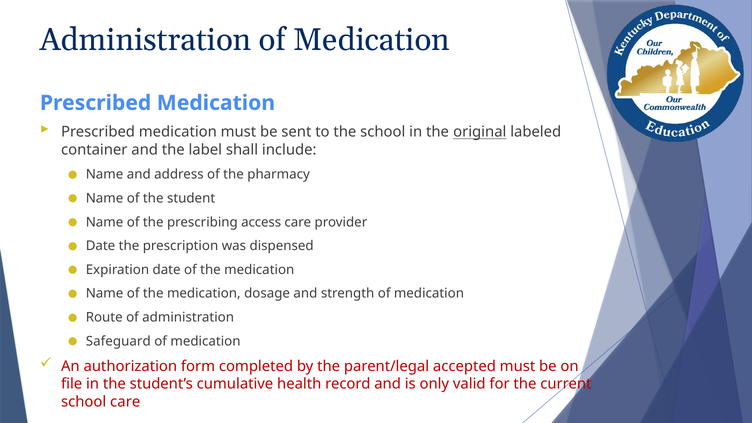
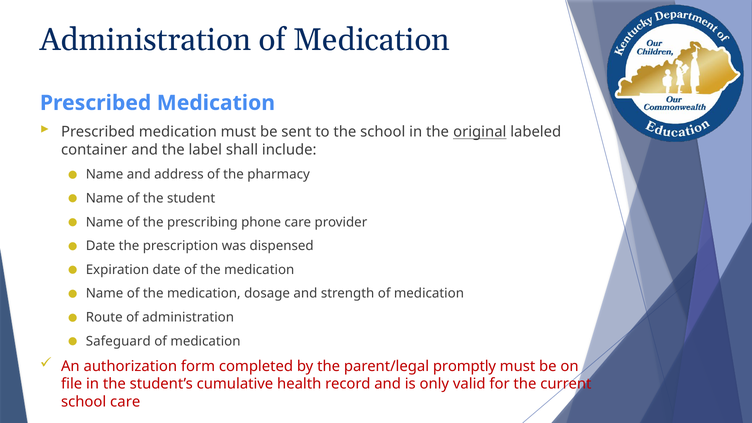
access: access -> phone
accepted: accepted -> promptly
